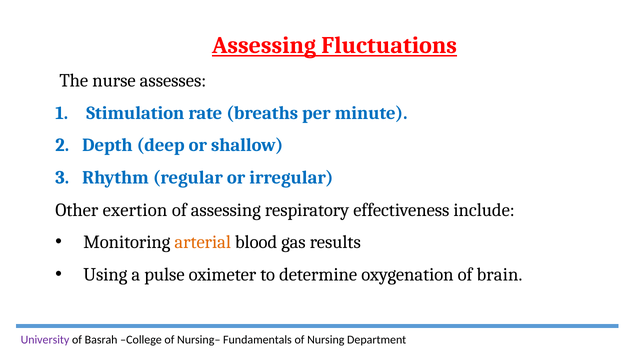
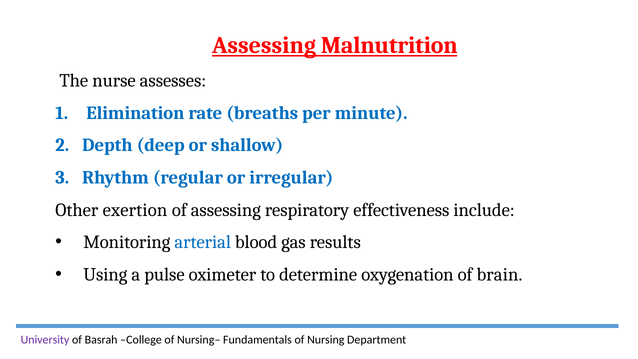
Fluctuations: Fluctuations -> Malnutrition
Stimulation: Stimulation -> Elimination
arterial colour: orange -> blue
